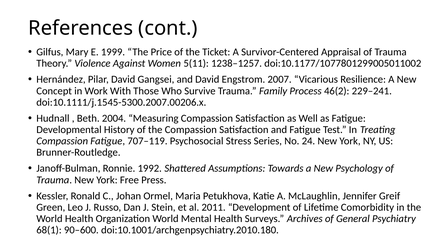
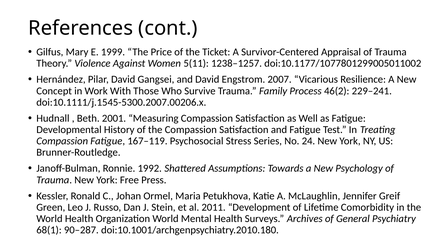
2004: 2004 -> 2001
707–119: 707–119 -> 167–119
90–600: 90–600 -> 90–287
